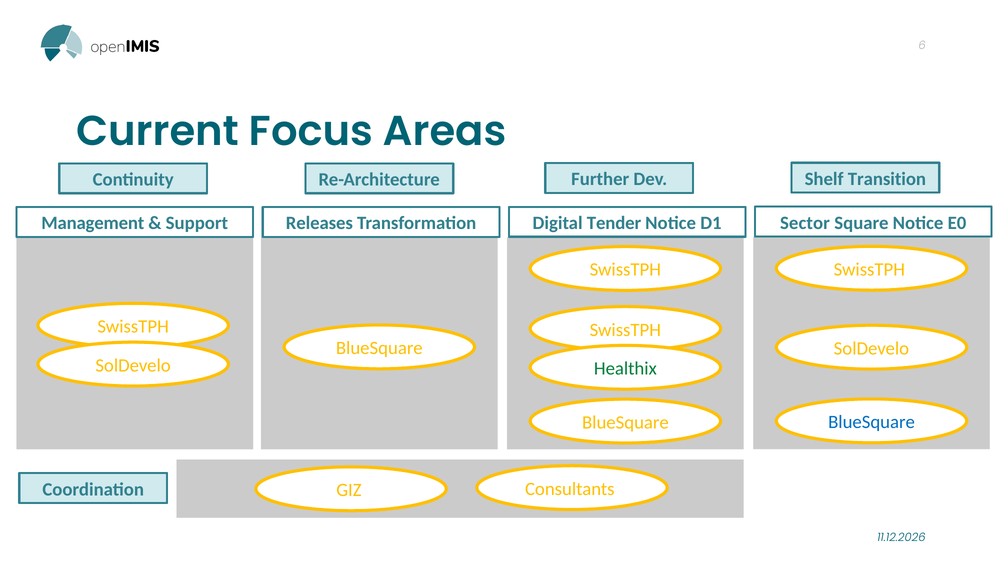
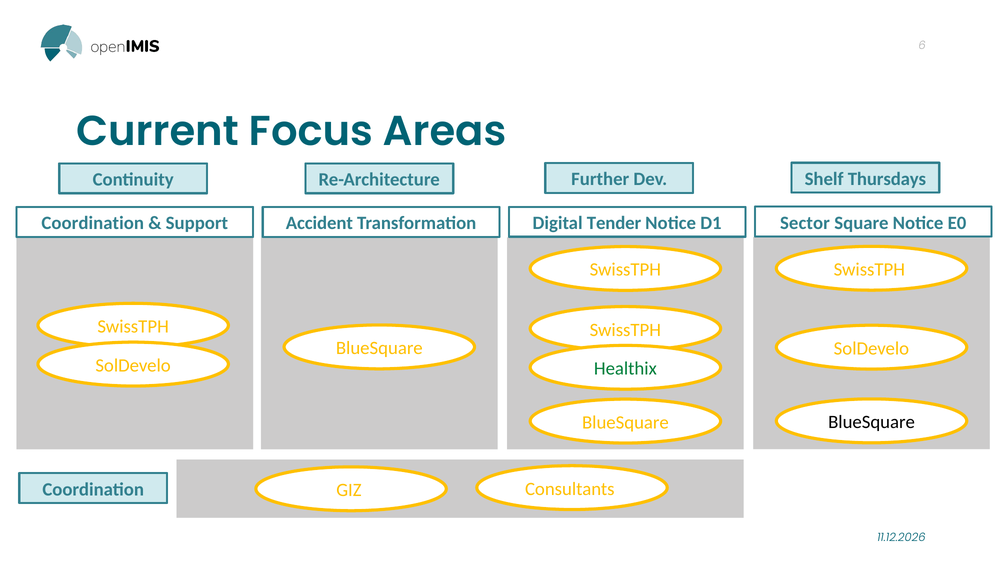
Transition: Transition -> Thursdays
Management at (93, 223): Management -> Coordination
Releases: Releases -> Accident
BlueSquare at (872, 422) colour: blue -> black
